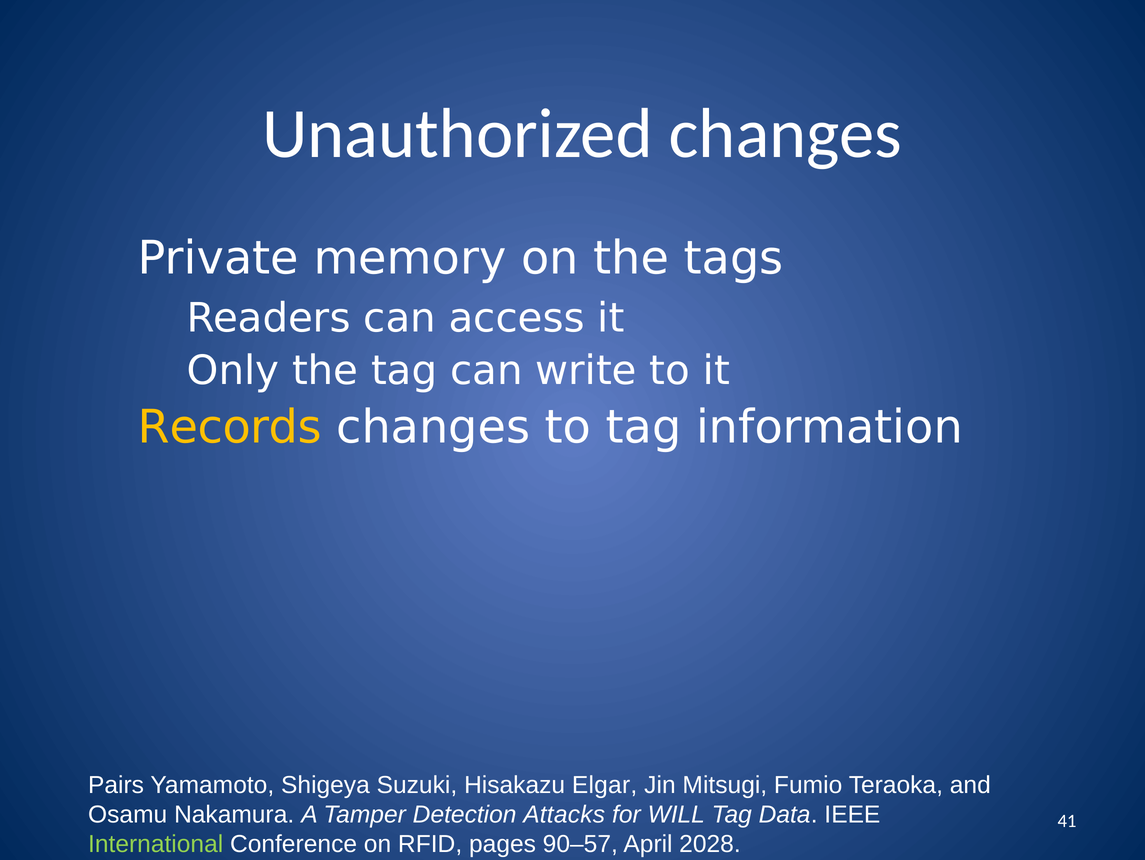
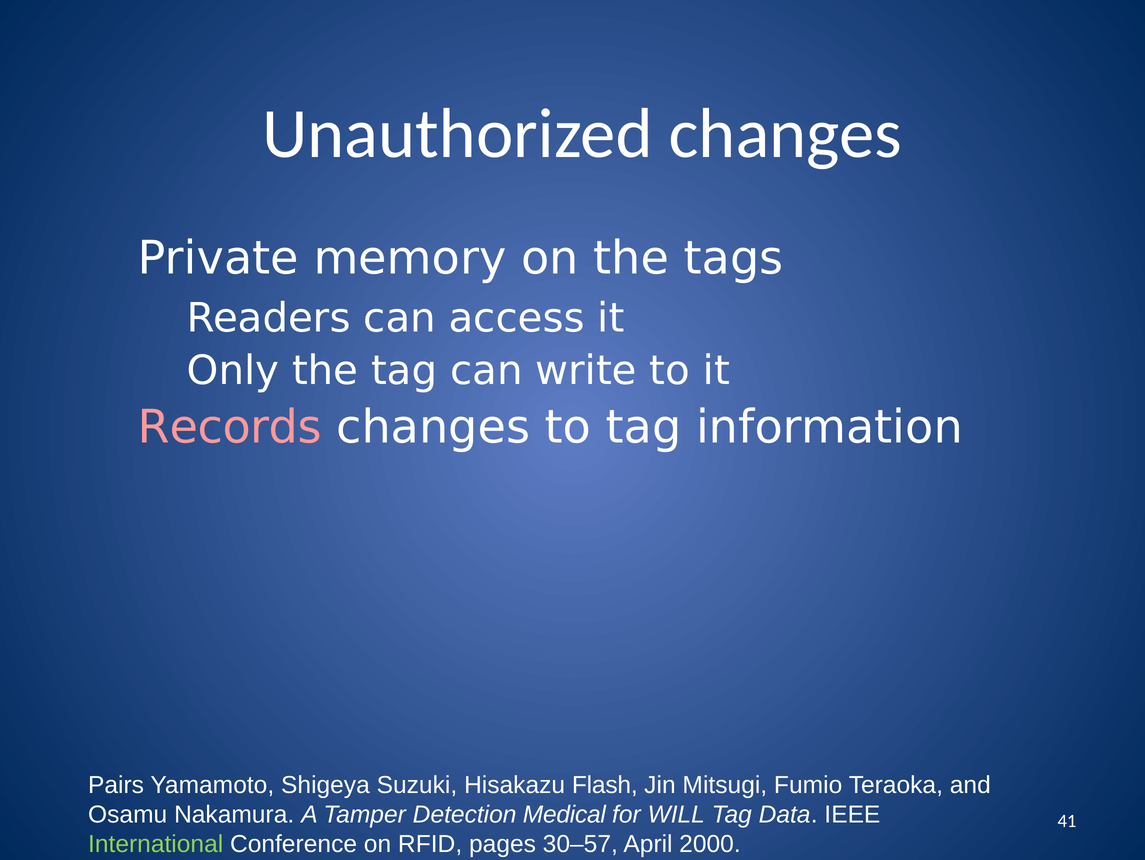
Records colour: yellow -> pink
Elgar: Elgar -> Flash
Attacks: Attacks -> Medical
90–57: 90–57 -> 30–57
2028: 2028 -> 2000
